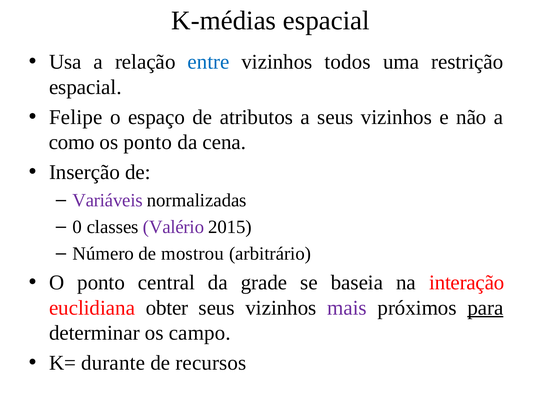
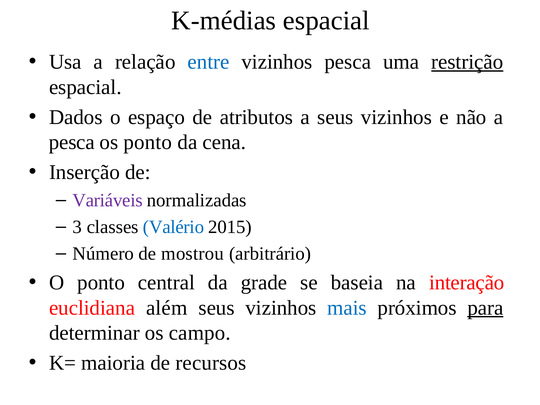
vizinhos todos: todos -> pesca
restrição underline: none -> present
Felipe: Felipe -> Dados
como at (72, 142): como -> pesca
0: 0 -> 3
Valério colour: purple -> blue
obter: obter -> além
mais colour: purple -> blue
durante: durante -> maioria
